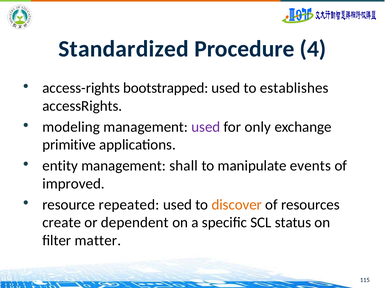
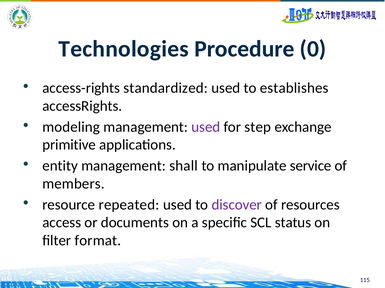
Standardized: Standardized -> Technologies
4: 4 -> 0
bootstrapped: bootstrapped -> standardized
only: only -> step
events: events -> service
improved: improved -> members
discover colour: orange -> purple
create: create -> access
dependent: dependent -> documents
matter: matter -> format
